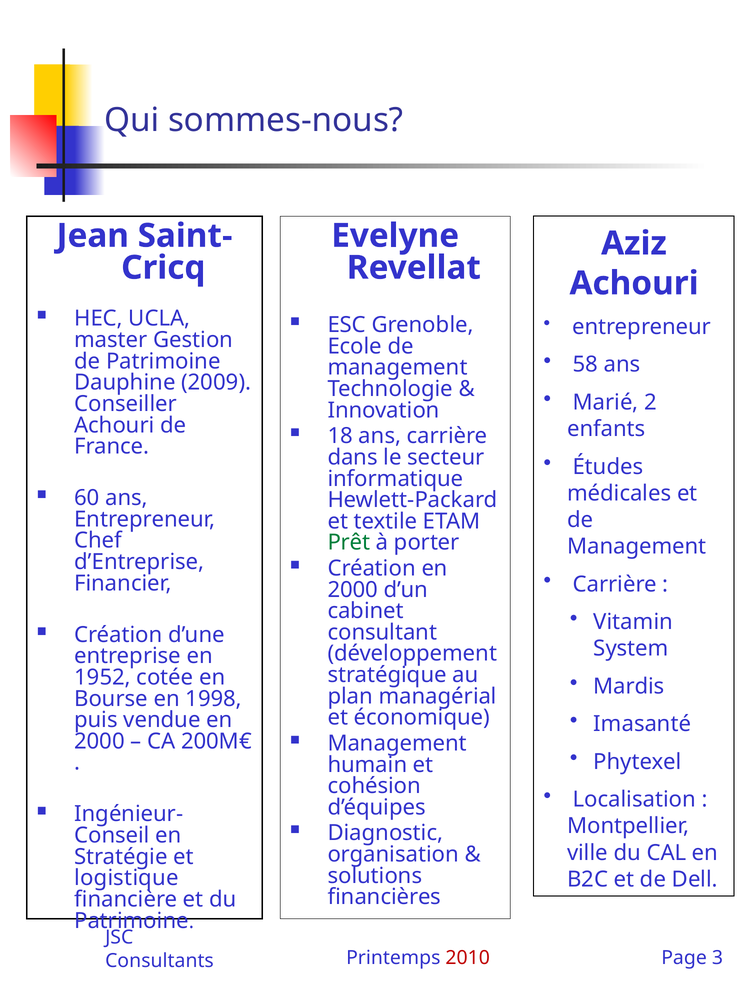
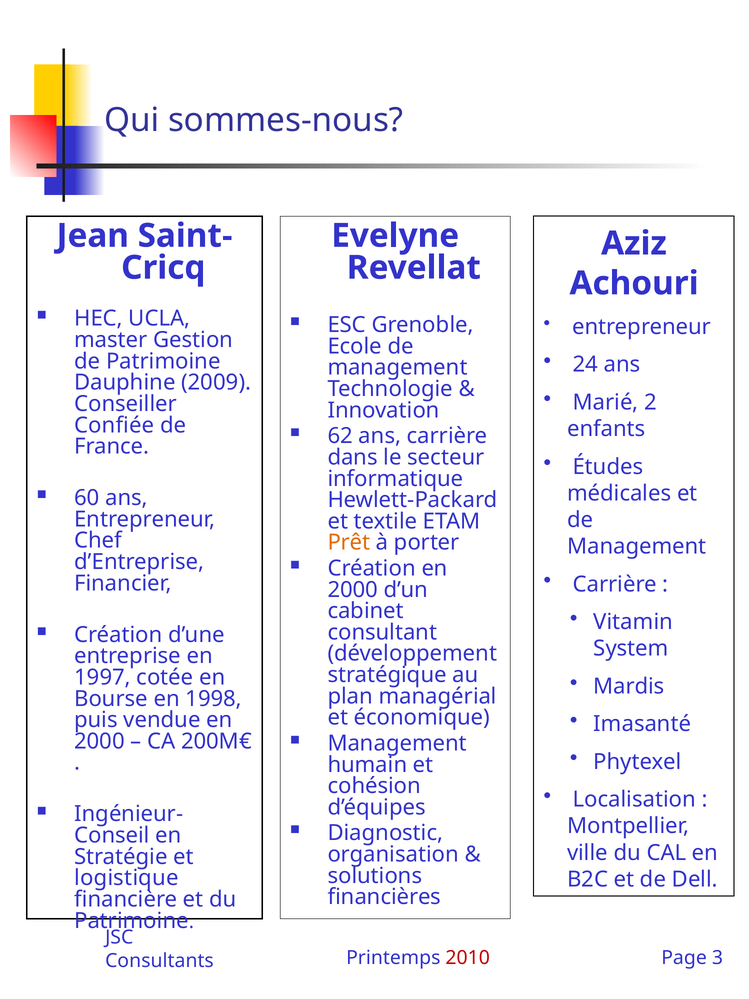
58: 58 -> 24
Achouri at (114, 425): Achouri -> Confiée
18: 18 -> 62
Prêt colour: green -> orange
1952: 1952 -> 1997
